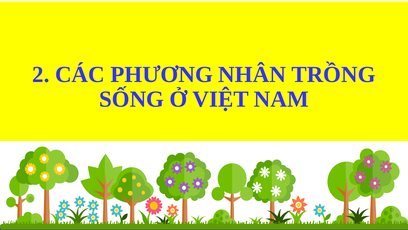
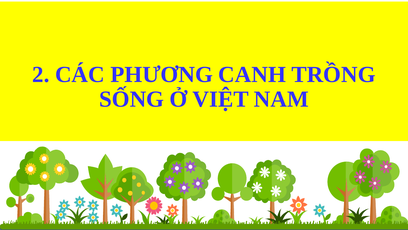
NHÂN: NHÂN -> CANH
